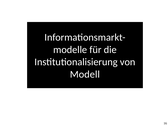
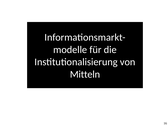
Modell: Modell -> Mitteln
